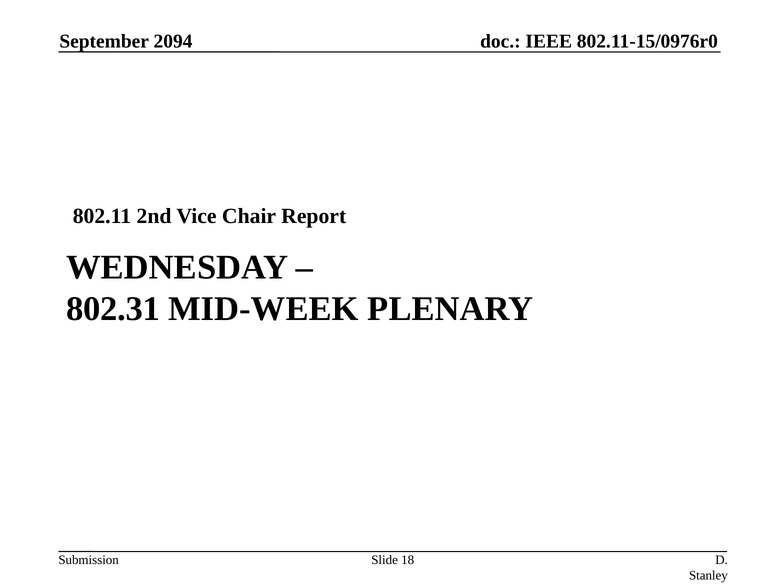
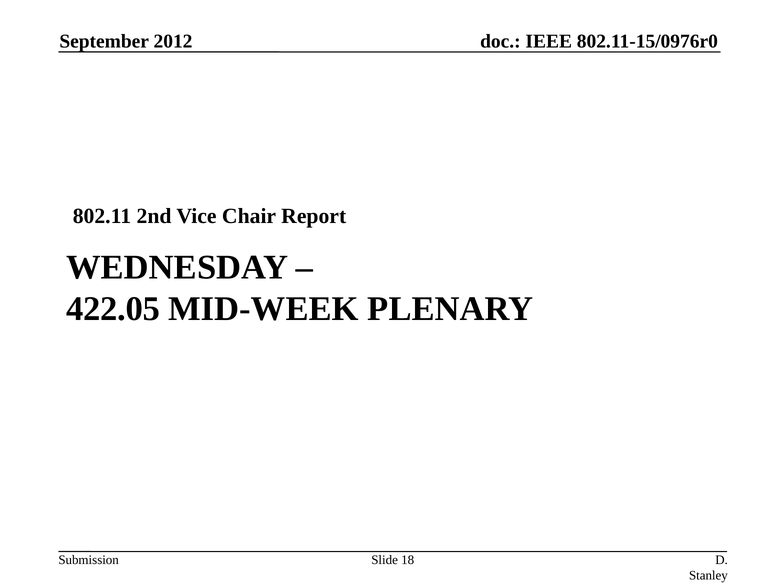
2094: 2094 -> 2012
802.31: 802.31 -> 422.05
